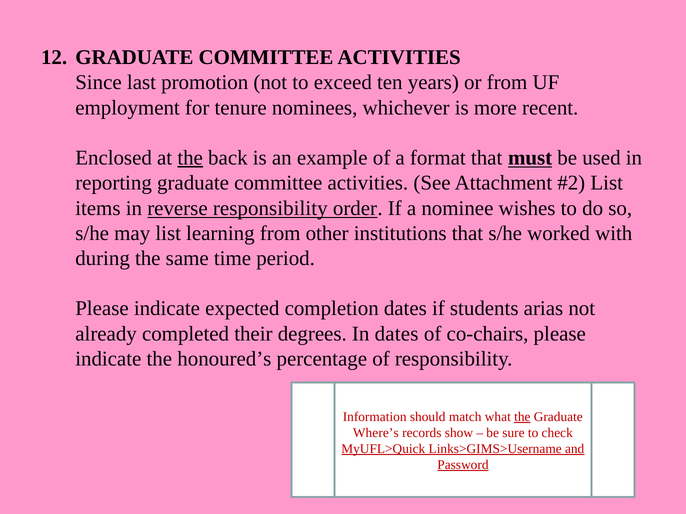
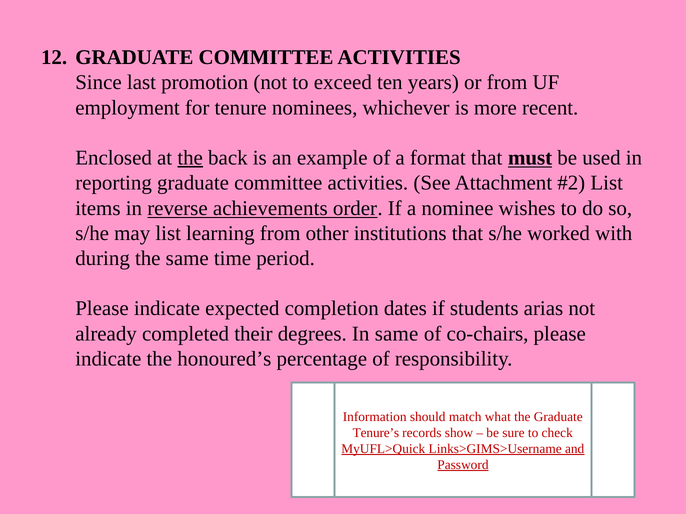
reverse responsibility: responsibility -> achievements
In dates: dates -> same
the at (522, 417) underline: present -> none
Where’s: Where’s -> Tenure’s
